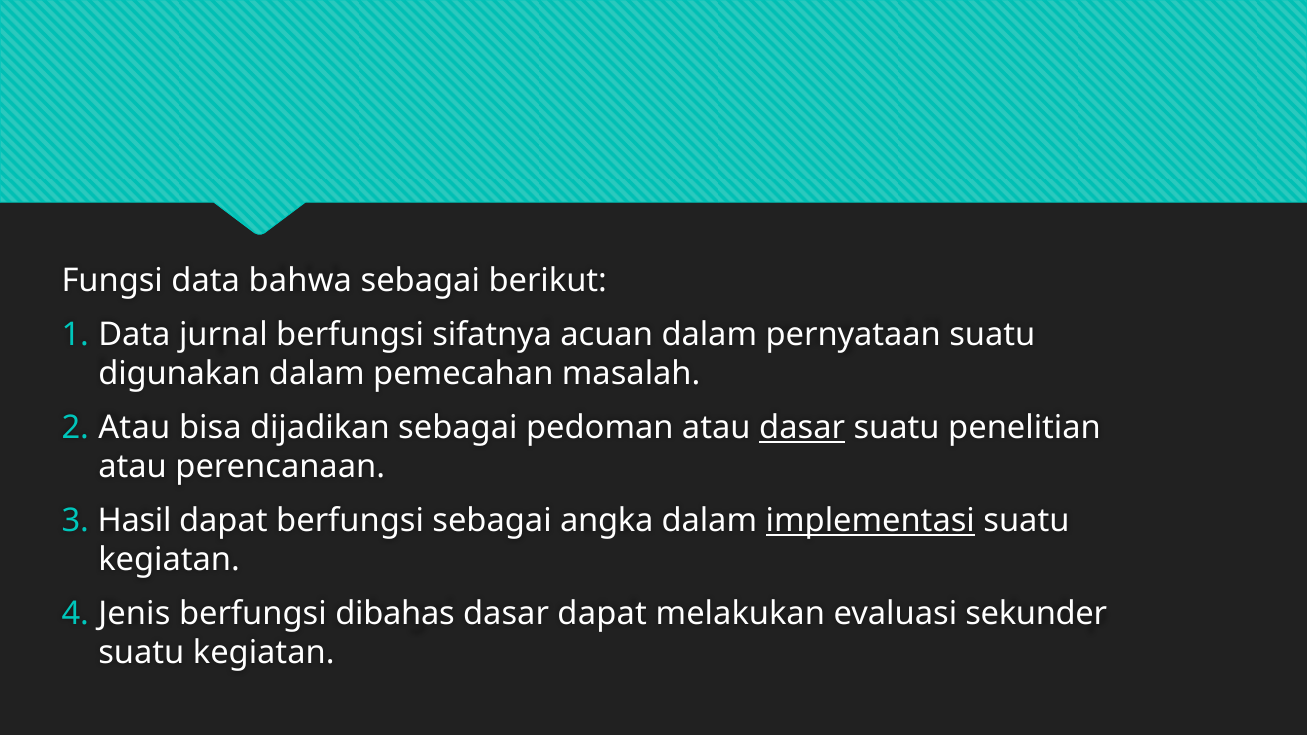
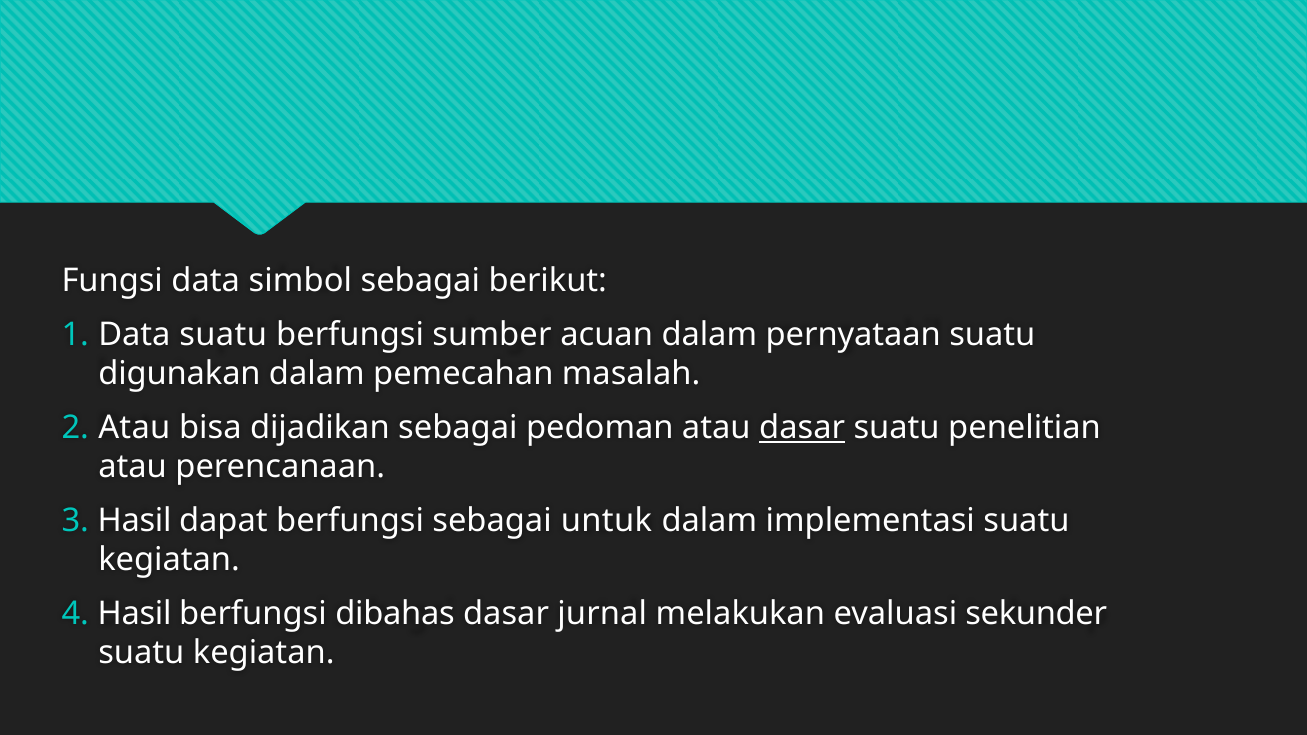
bahwa: bahwa -> simbol
Data jurnal: jurnal -> suatu
sifatnya: sifatnya -> sumber
angka: angka -> untuk
implementasi underline: present -> none
Jenis at (134, 614): Jenis -> Hasil
dasar dapat: dapat -> jurnal
